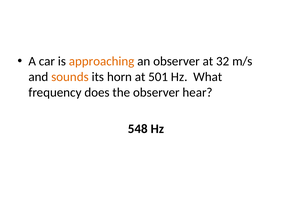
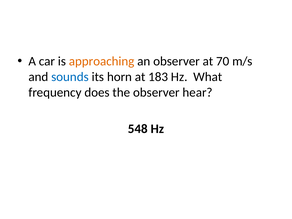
32: 32 -> 70
sounds colour: orange -> blue
501: 501 -> 183
